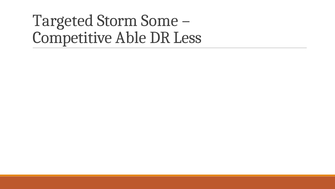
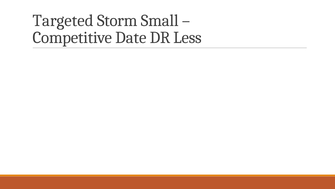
Some: Some -> Small
Able: Able -> Date
